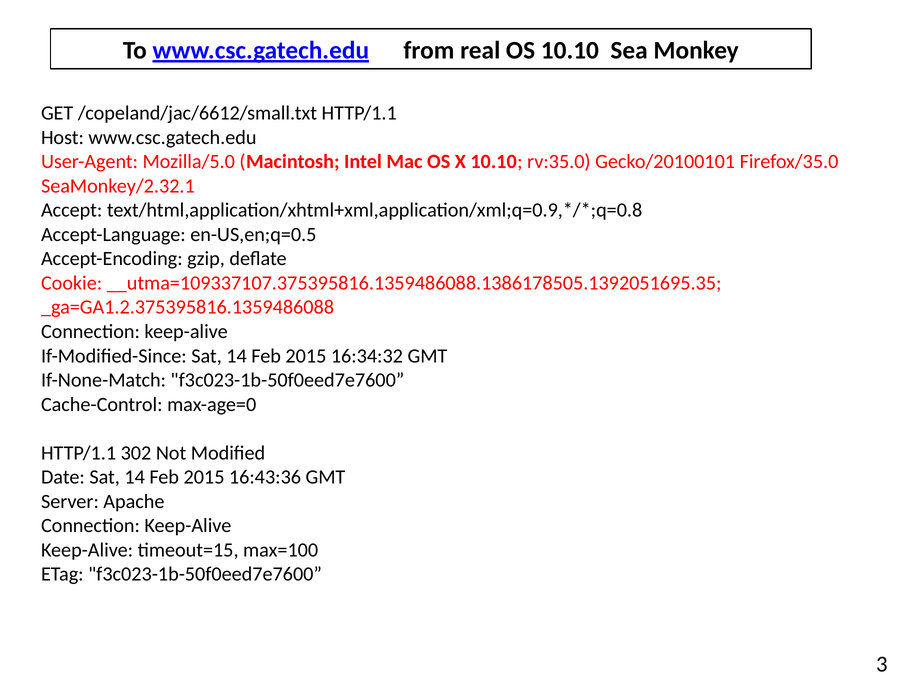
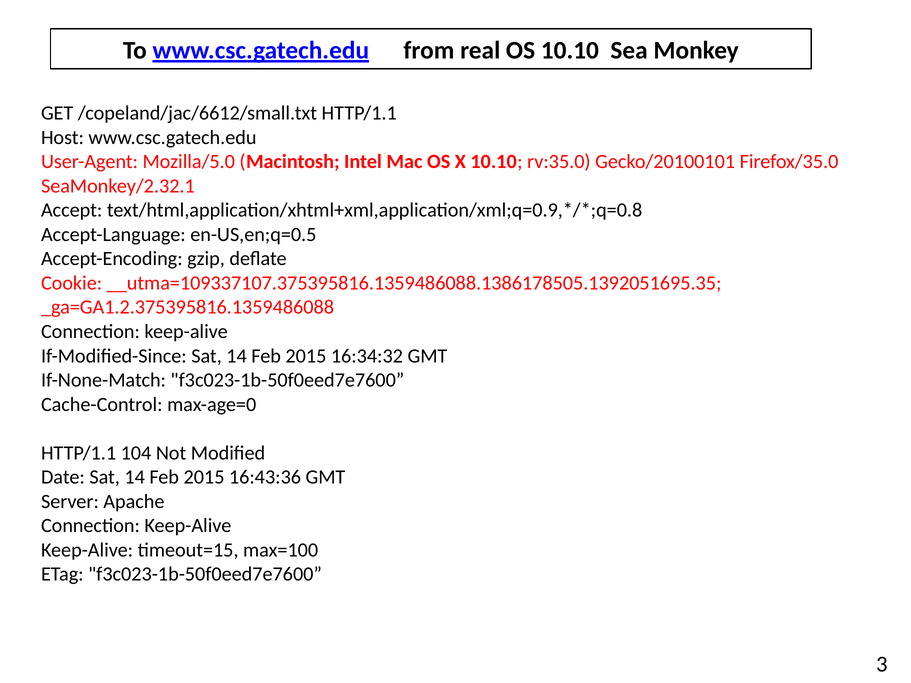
302: 302 -> 104
